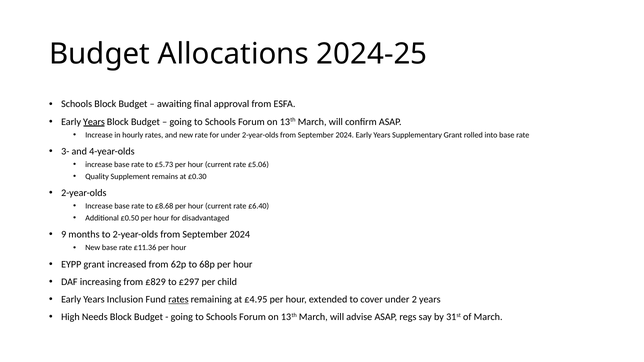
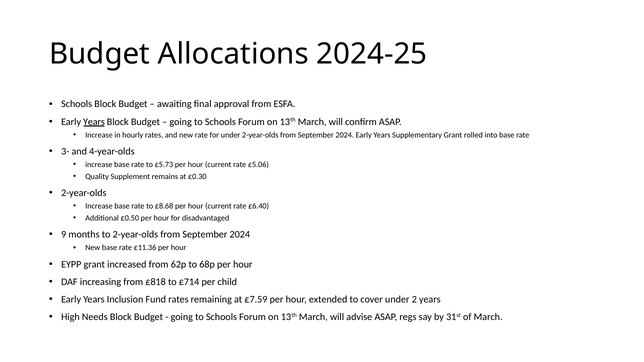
£829: £829 -> £818
£297: £297 -> £714
rates at (178, 300) underline: present -> none
£4.95: £4.95 -> £7.59
